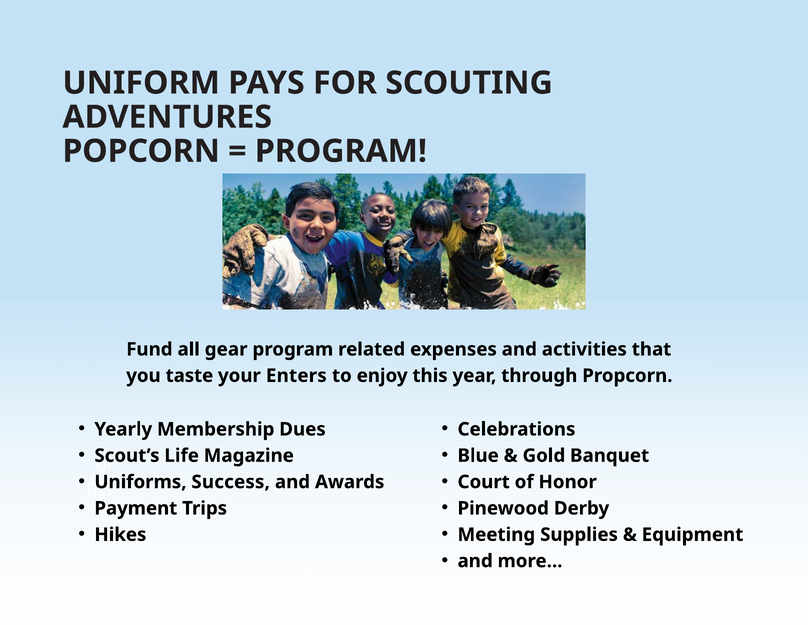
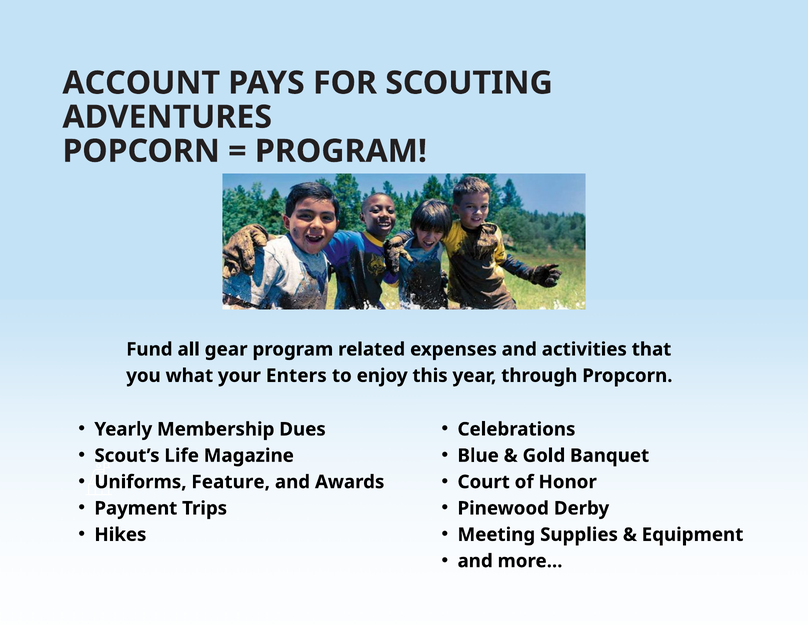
UNIFORM: UNIFORM -> ACCOUNT
taste: taste -> what
Success: Success -> Feature
